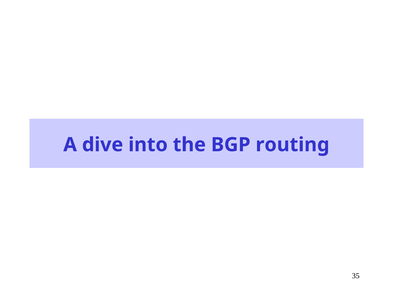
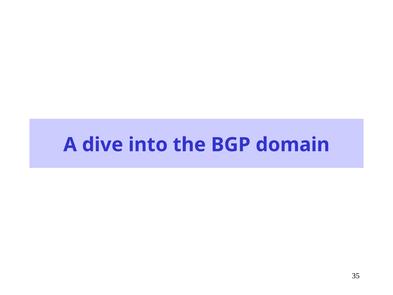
routing: routing -> domain
